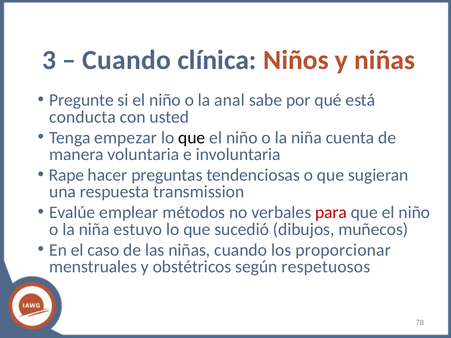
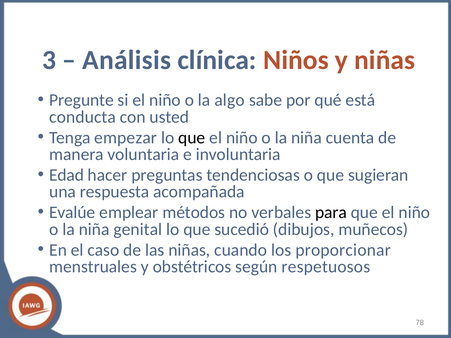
Cuando at (127, 60): Cuando -> Análisis
anal: anal -> algo
Rape: Rape -> Edad
transmission: transmission -> acompañada
para colour: red -> black
estuvo: estuvo -> genital
